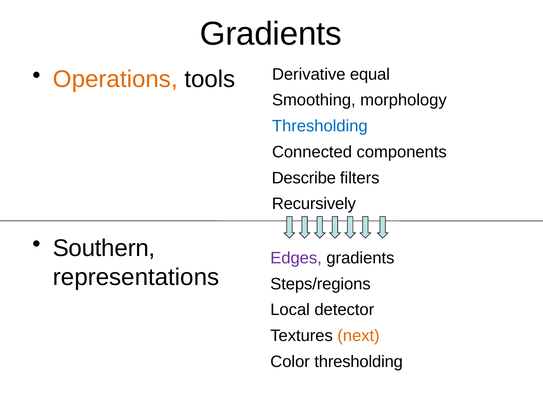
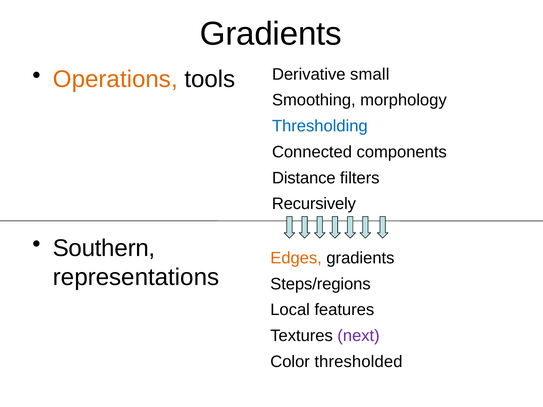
equal: equal -> small
Describe: Describe -> Distance
Edges colour: purple -> orange
detector: detector -> features
next colour: orange -> purple
Color thresholding: thresholding -> thresholded
